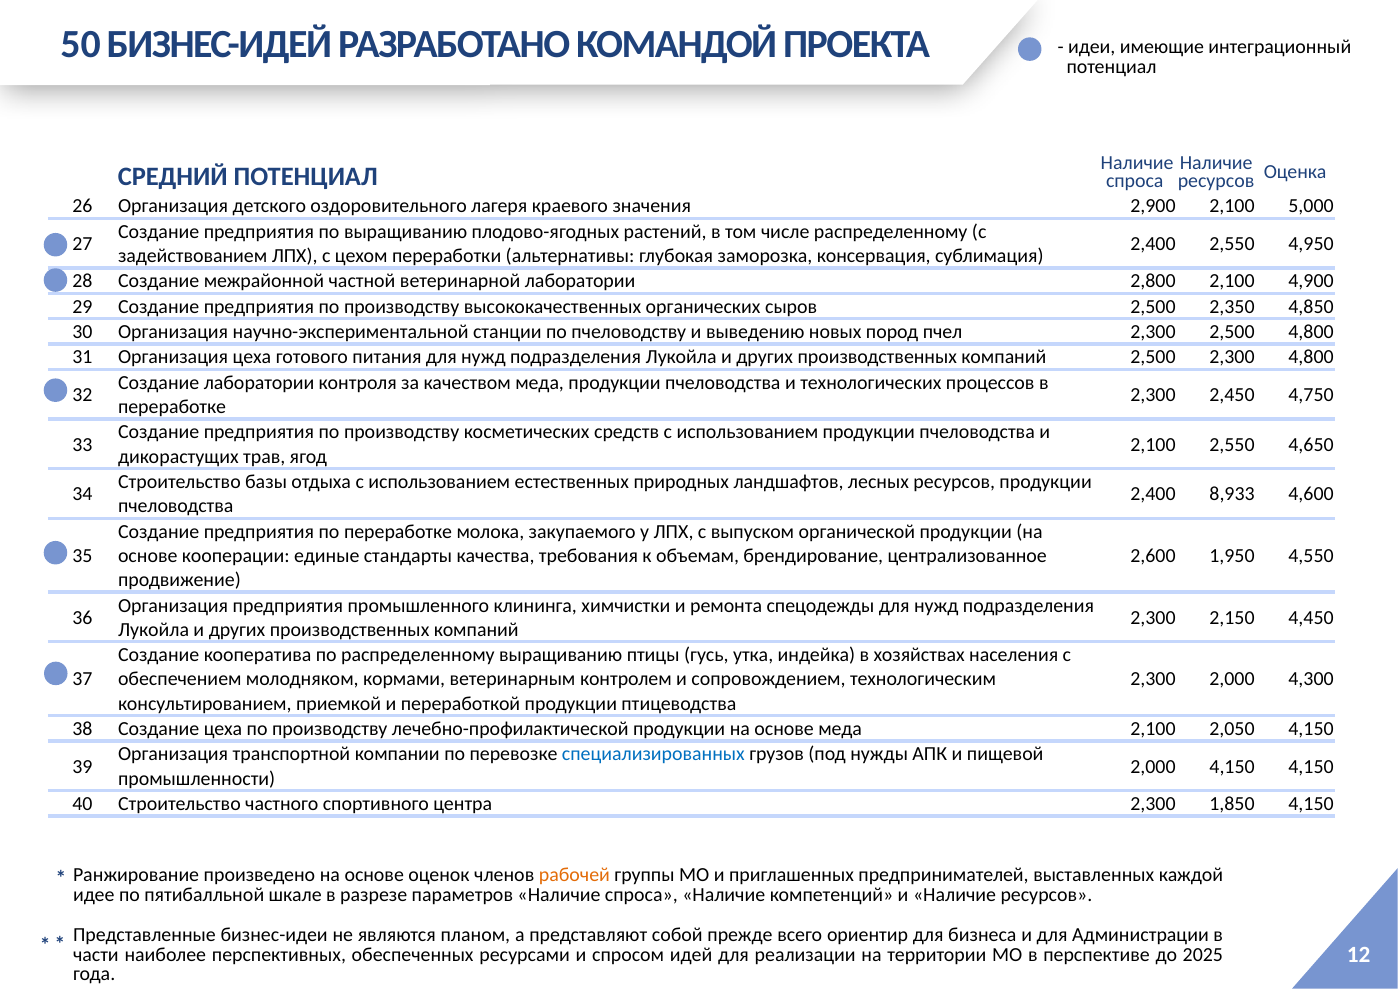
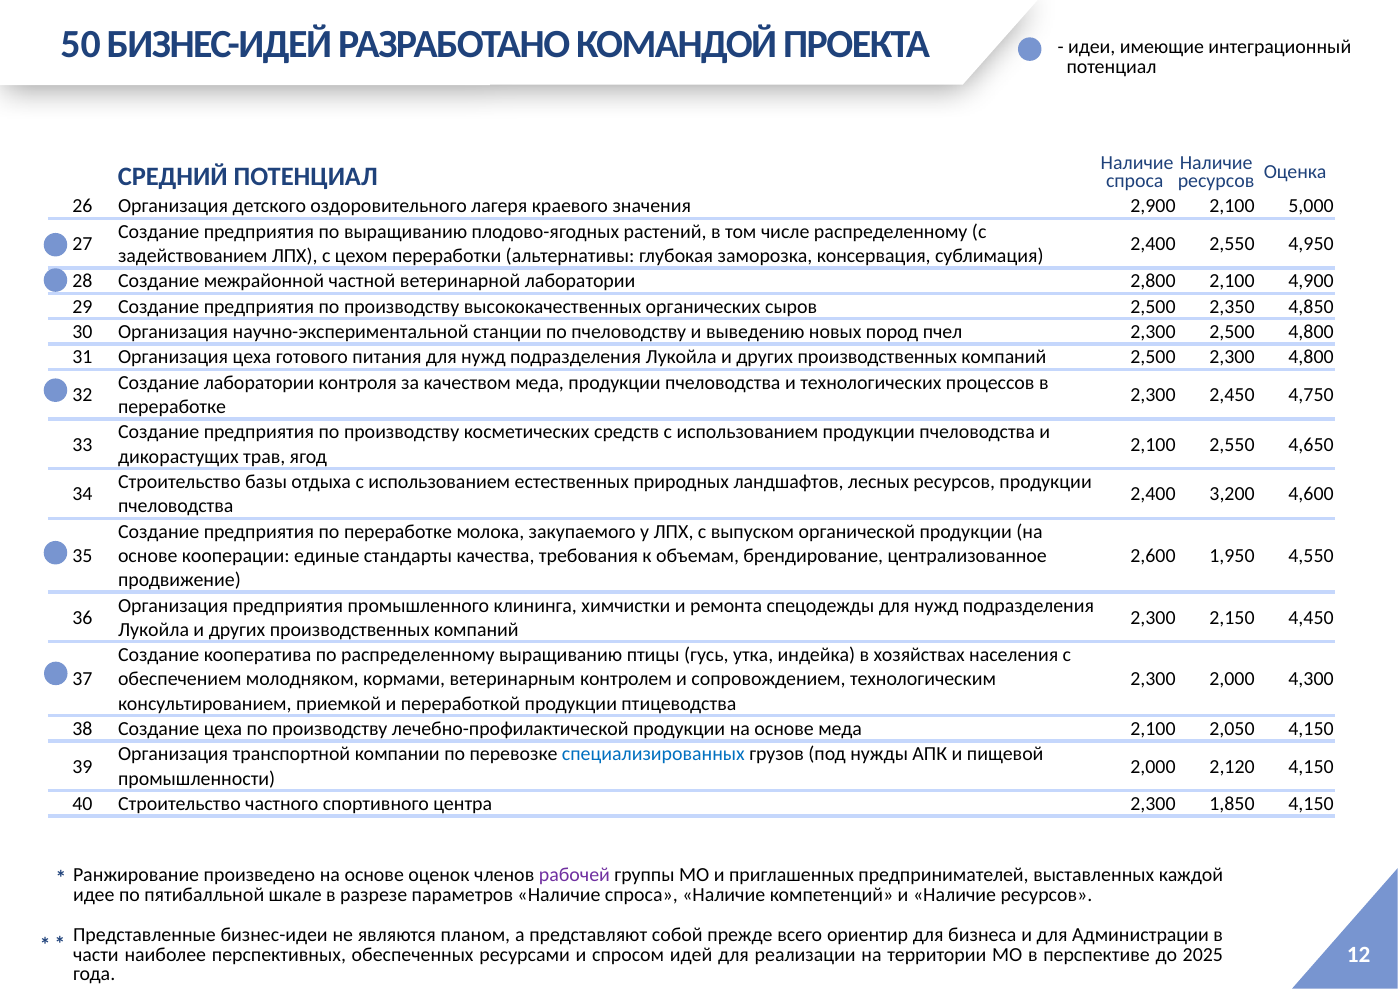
8,933: 8,933 -> 3,200
2,000 4,150: 4,150 -> 2,120
рабочей colour: orange -> purple
